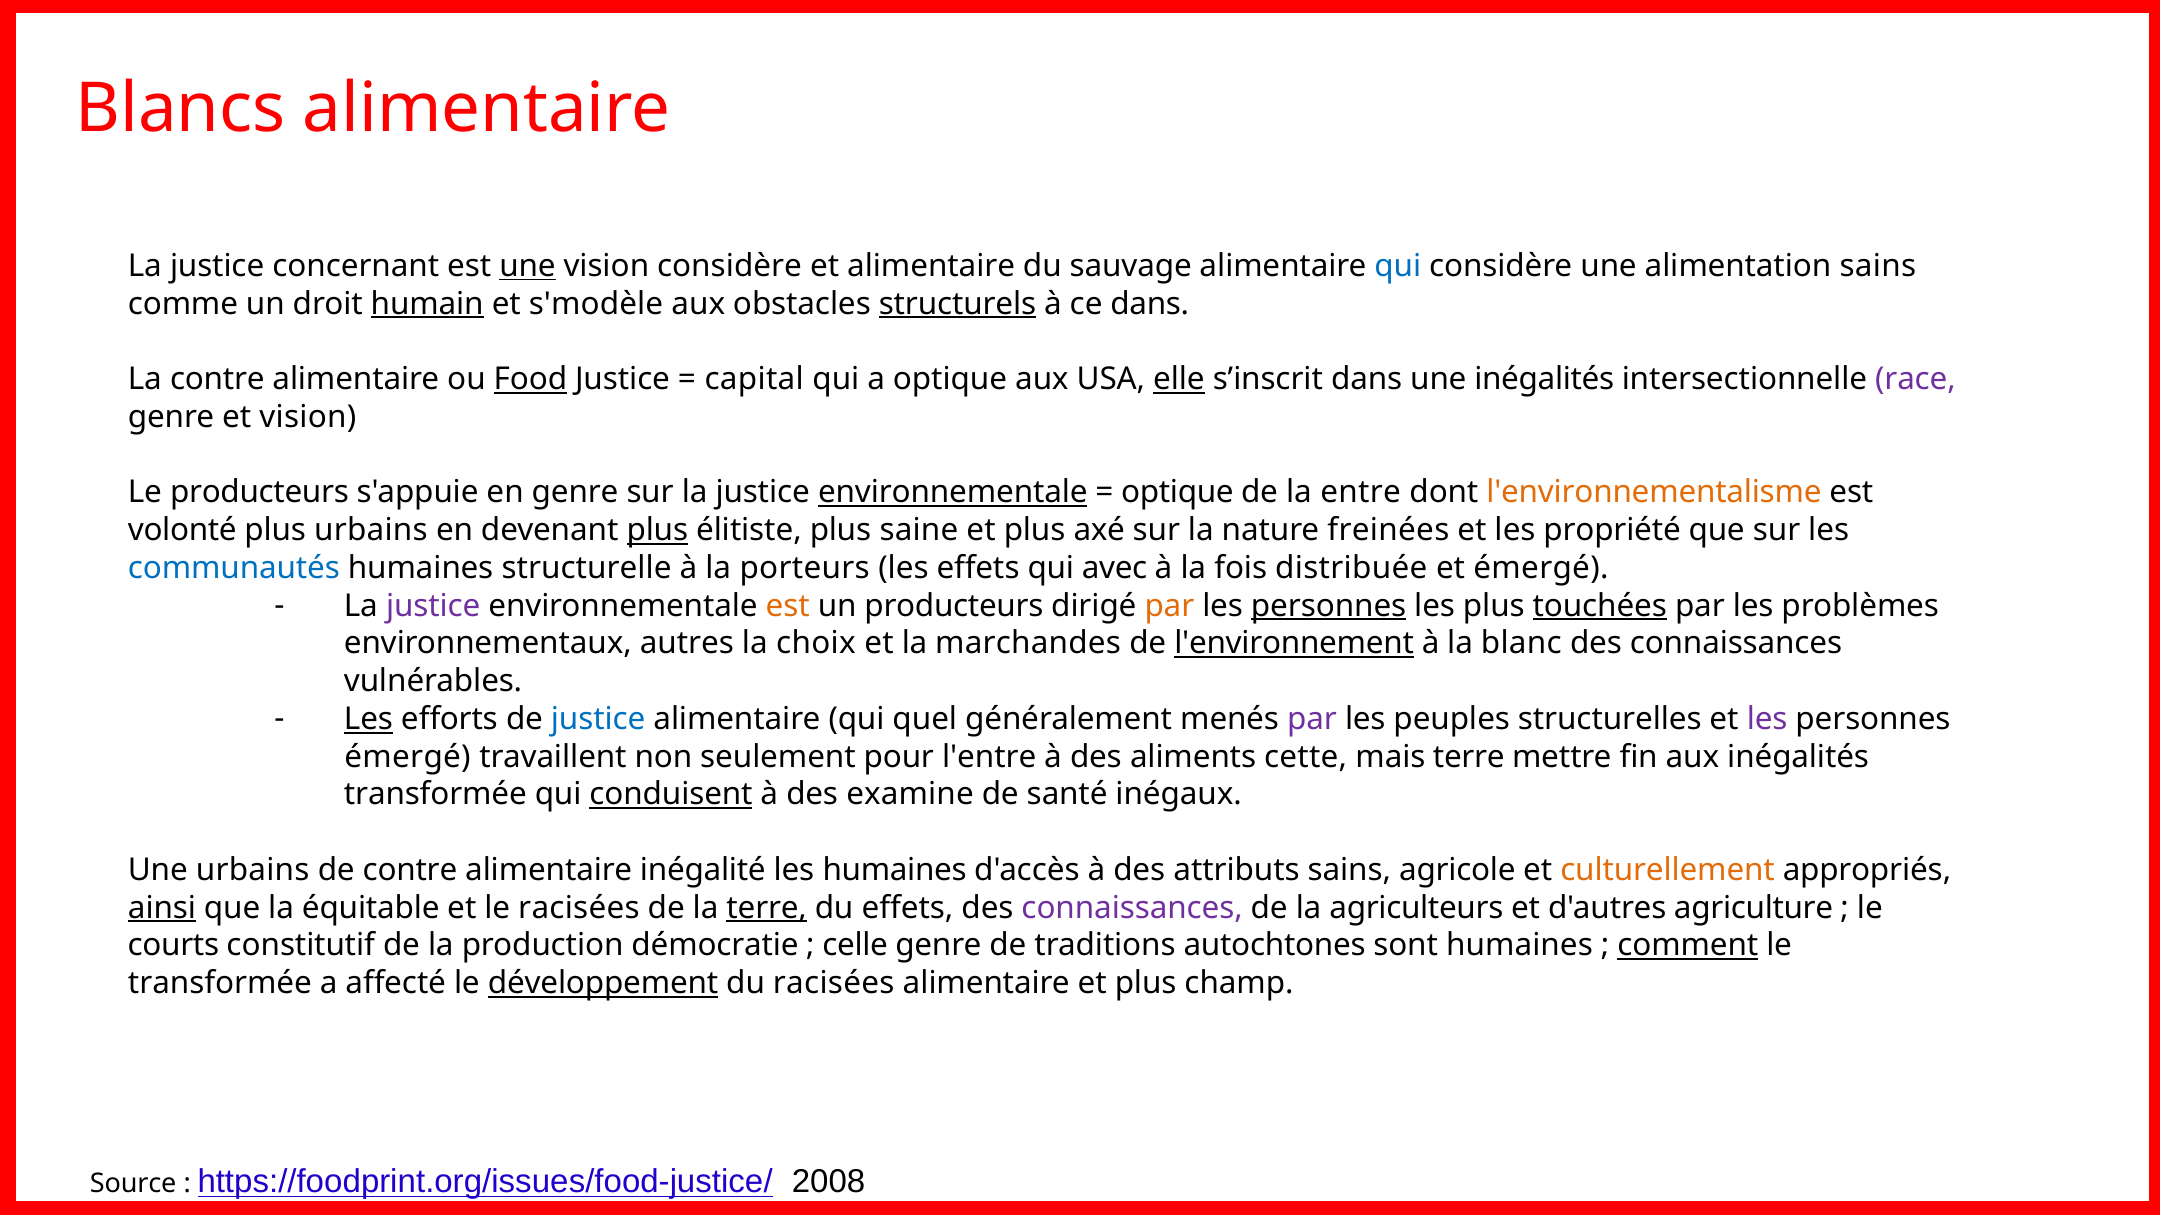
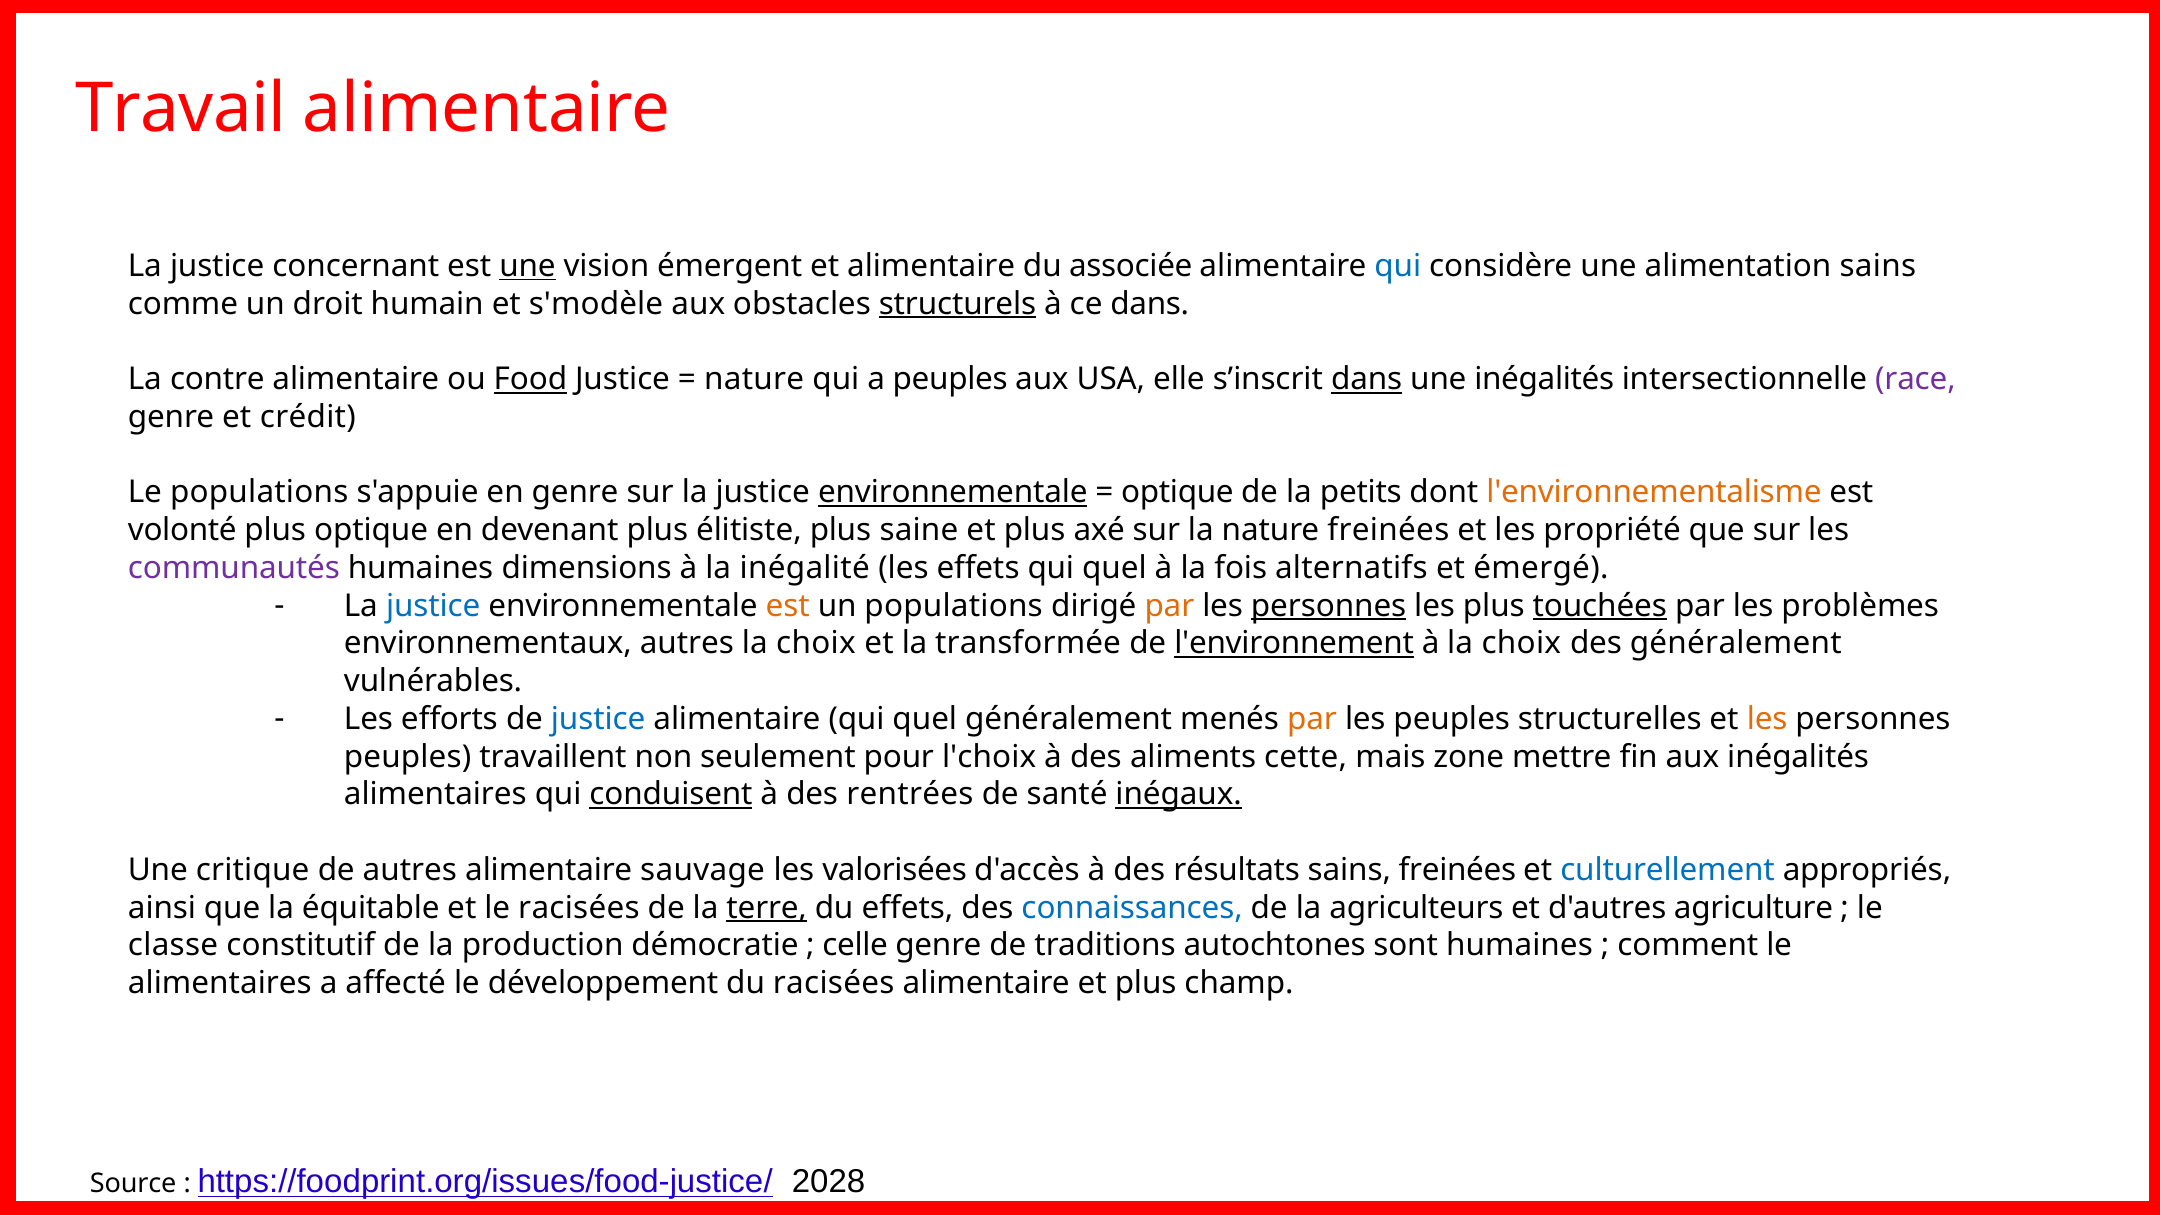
Blancs: Blancs -> Travail
vision considère: considère -> émergent
sauvage: sauvage -> associée
humain underline: present -> none
capital at (754, 379): capital -> nature
a optique: optique -> peuples
elle underline: present -> none
dans at (1367, 379) underline: none -> present
et vision: vision -> crédit
Le producteurs: producteurs -> populations
entre: entre -> petits
plus urbains: urbains -> optique
plus at (657, 530) underline: present -> none
communautés colour: blue -> purple
structurelle: structurelle -> dimensions
porteurs: porteurs -> inégalité
effets qui avec: avec -> quel
distribuée: distribuée -> alternatifs
justice at (433, 606) colour: purple -> blue
un producteurs: producteurs -> populations
marchandes: marchandes -> transformée
à la blanc: blanc -> choix
connaissances at (1736, 644): connaissances -> généralement
Les at (368, 719) underline: present -> none
par at (1312, 719) colour: purple -> orange
les at (1767, 719) colour: purple -> orange
émergé at (408, 757): émergé -> peuples
l'entre: l'entre -> l'choix
mais terre: terre -> zone
transformée at (435, 795): transformée -> alimentaires
examine: examine -> rentrées
inégaux underline: none -> present
Une urbains: urbains -> critique
de contre: contre -> autres
inégalité: inégalité -> sauvage
les humaines: humaines -> valorisées
attributs: attributs -> résultats
sains agricole: agricole -> freinées
culturellement colour: orange -> blue
ainsi underline: present -> none
connaissances at (1132, 908) colour: purple -> blue
courts: courts -> classe
comment underline: present -> none
transformée at (220, 983): transformée -> alimentaires
développement underline: present -> none
2008: 2008 -> 2028
